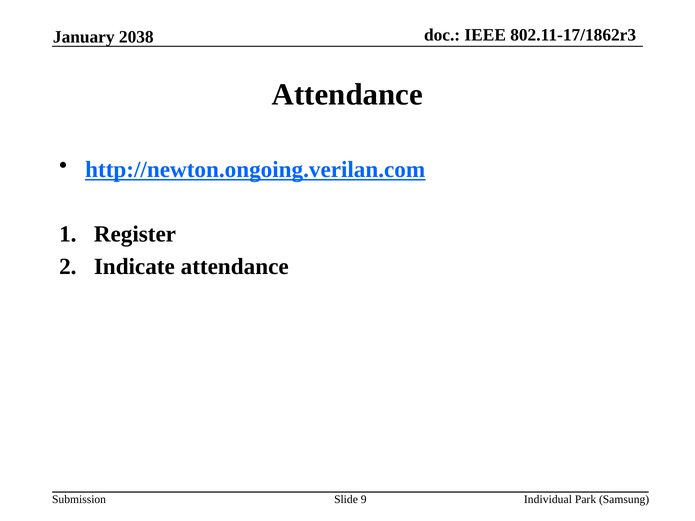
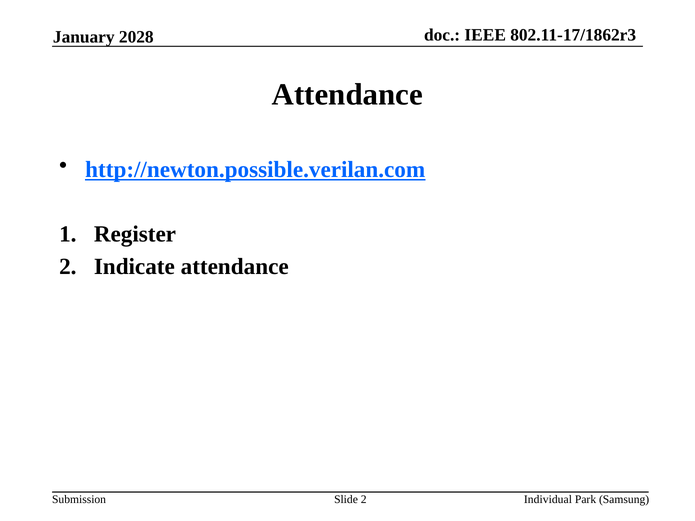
2038: 2038 -> 2028
http://newton.ongoing.verilan.com: http://newton.ongoing.verilan.com -> http://newton.possible.verilan.com
Slide 9: 9 -> 2
